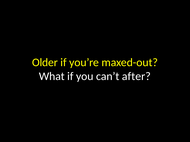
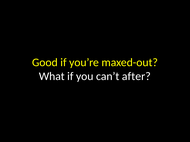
Older: Older -> Good
